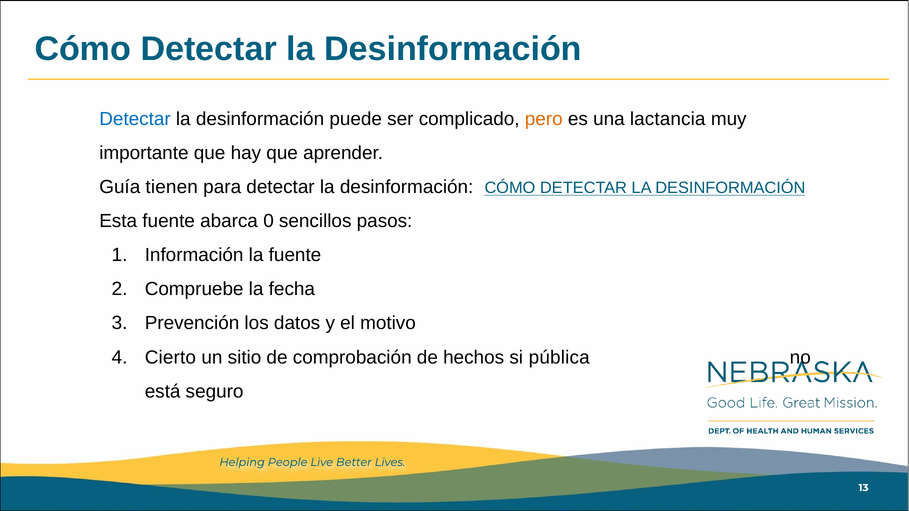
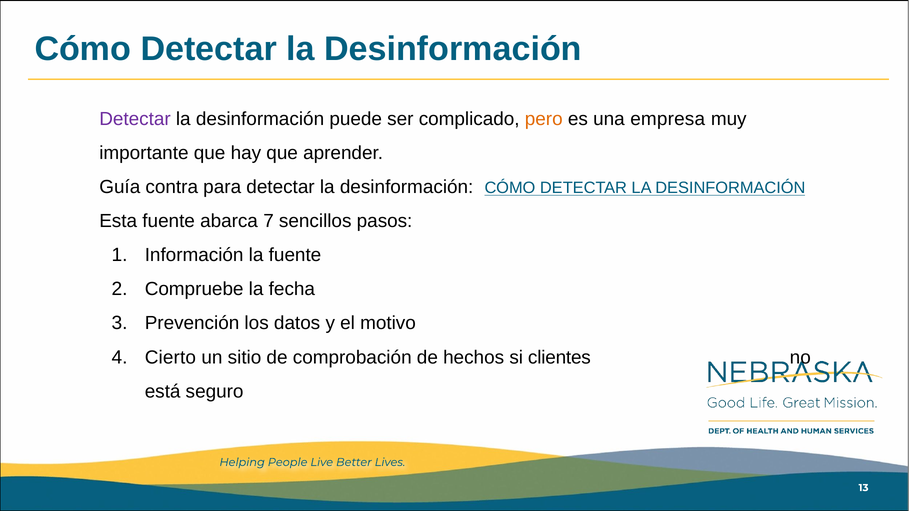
Detectar at (135, 119) colour: blue -> purple
lactancia: lactancia -> empresa
tienen: tienen -> contra
0: 0 -> 7
pública: pública -> clientes
